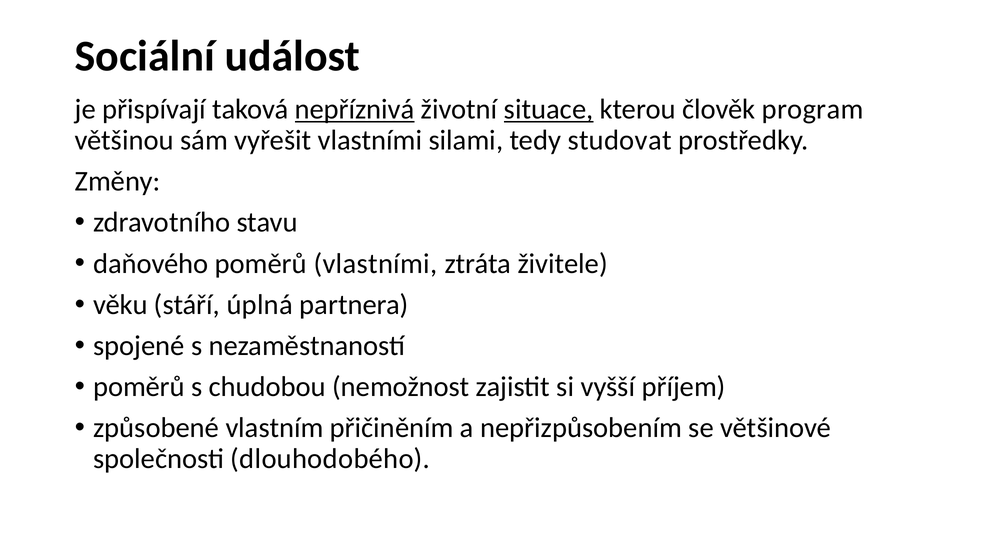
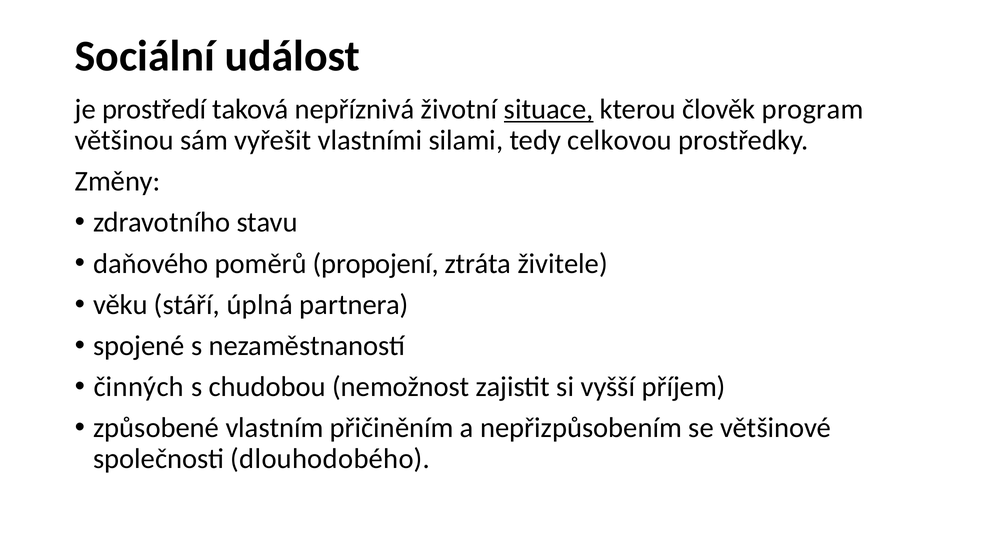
přispívají: přispívají -> prostředí
nepříznivá underline: present -> none
studovat: studovat -> celkovou
poměrů vlastními: vlastními -> propojení
poměrů at (139, 387): poměrů -> činných
